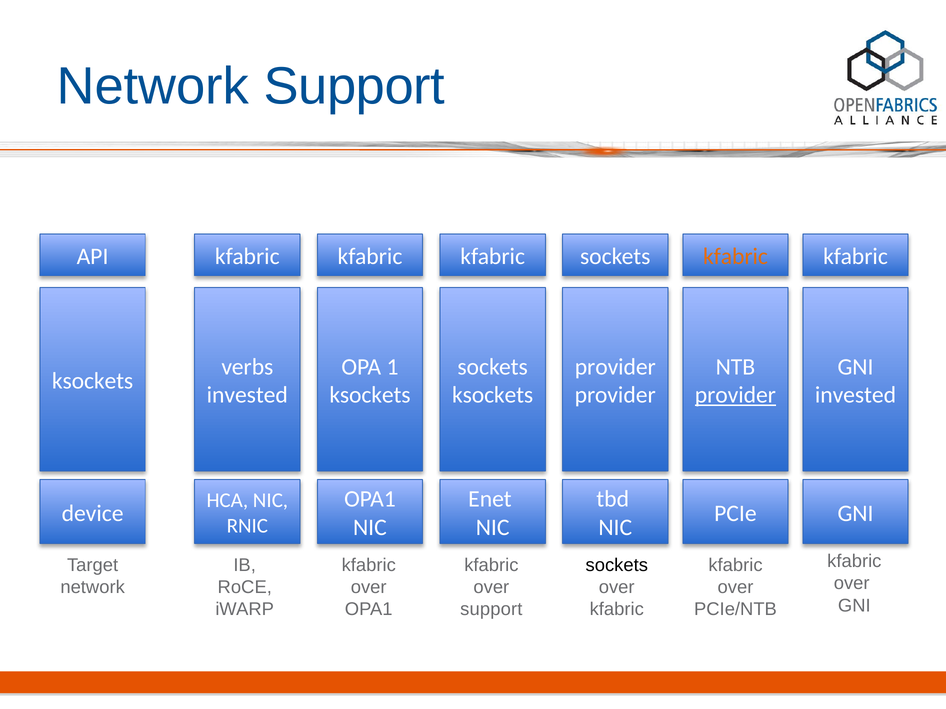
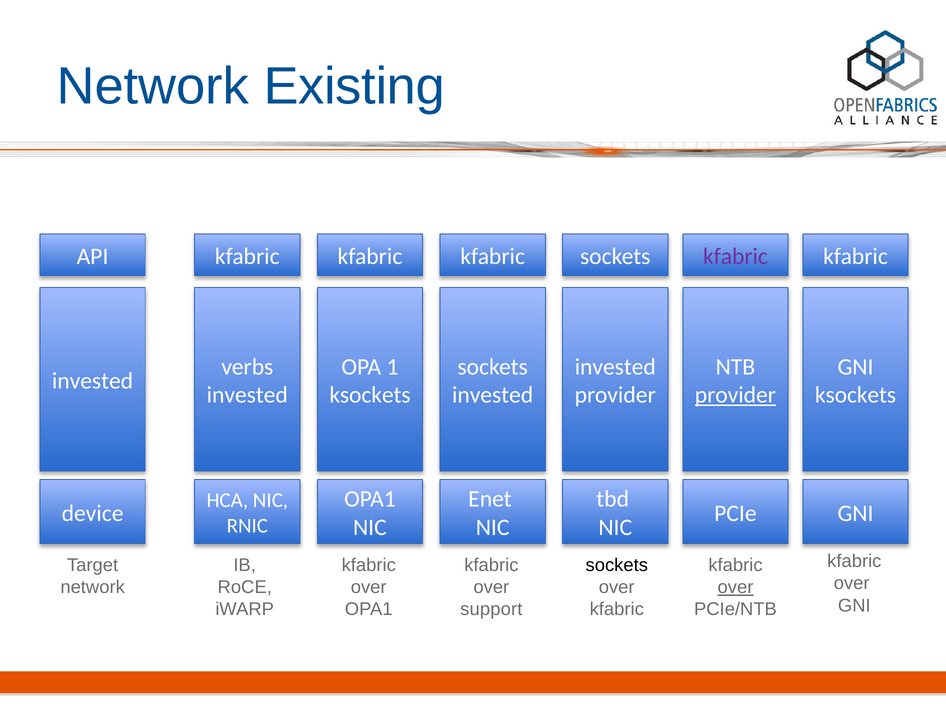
Network Support: Support -> Existing
kfabric at (735, 257) colour: orange -> purple
provider at (615, 367): provider -> invested
ksockets at (93, 381): ksockets -> invested
ksockets at (493, 395): ksockets -> invested
invested at (855, 395): invested -> ksockets
over at (735, 588) underline: none -> present
